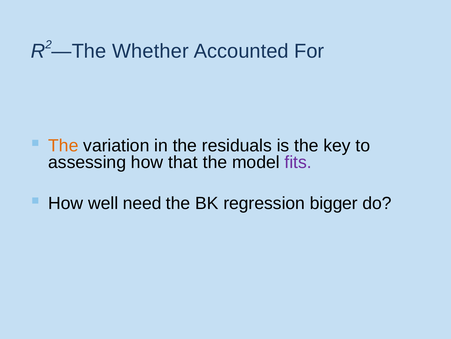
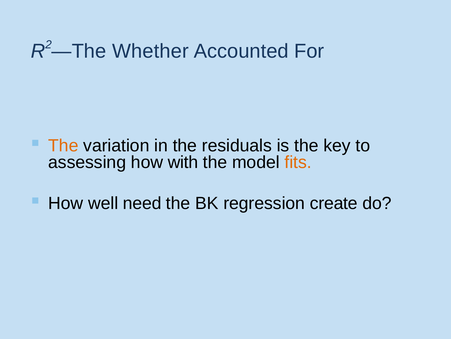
that: that -> with
fits colour: purple -> orange
bigger: bigger -> create
